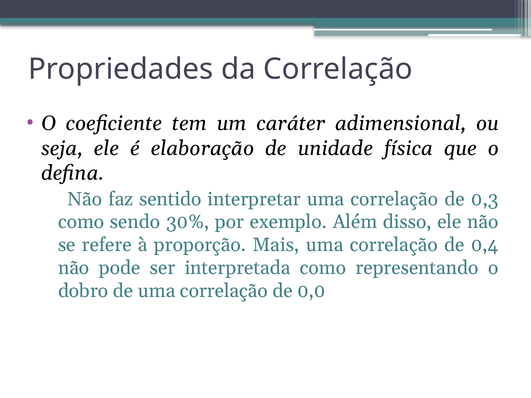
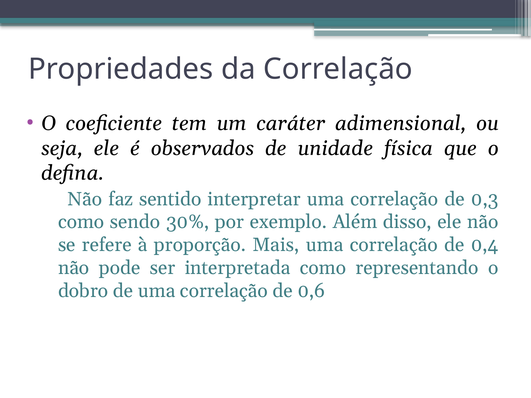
elaboração: elaboração -> observados
0,0: 0,0 -> 0,6
